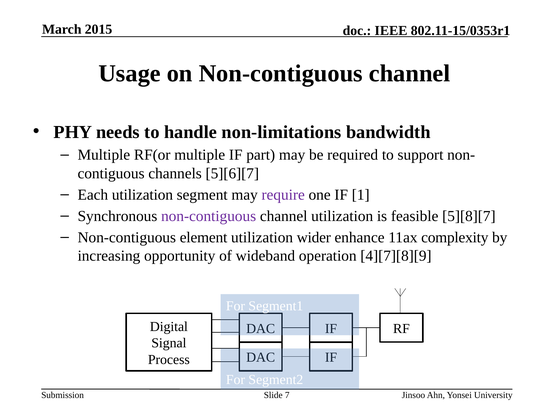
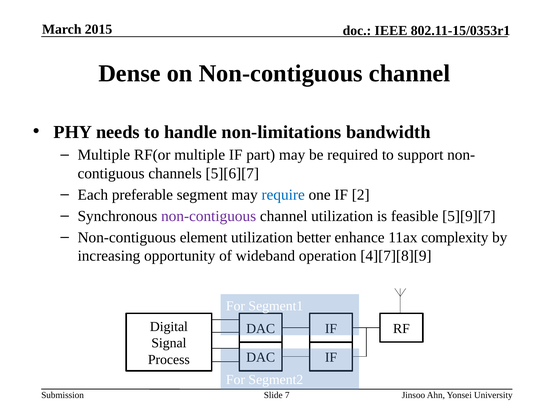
Usage: Usage -> Dense
Each utilization: utilization -> preferable
require colour: purple -> blue
1: 1 -> 2
5][8][7: 5][8][7 -> 5][9][7
wider: wider -> better
